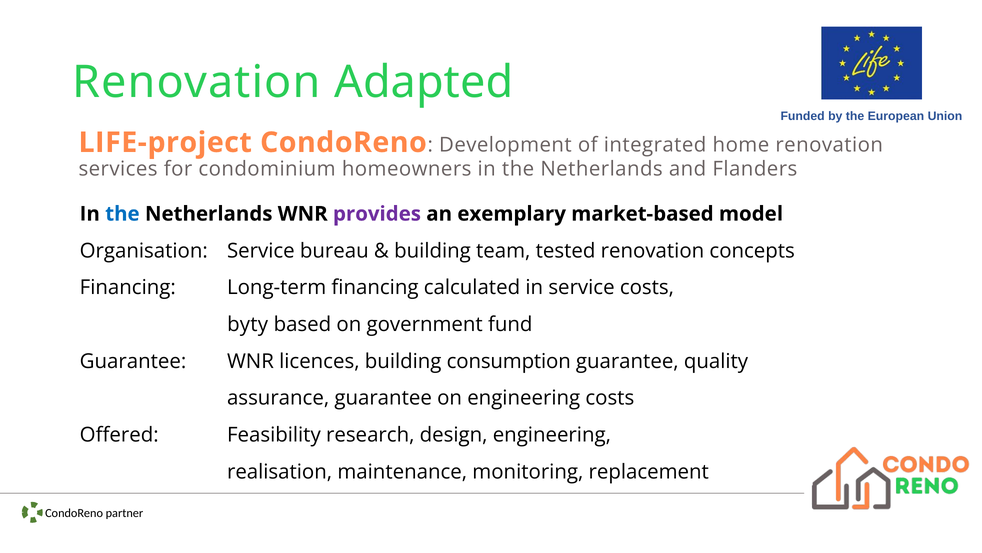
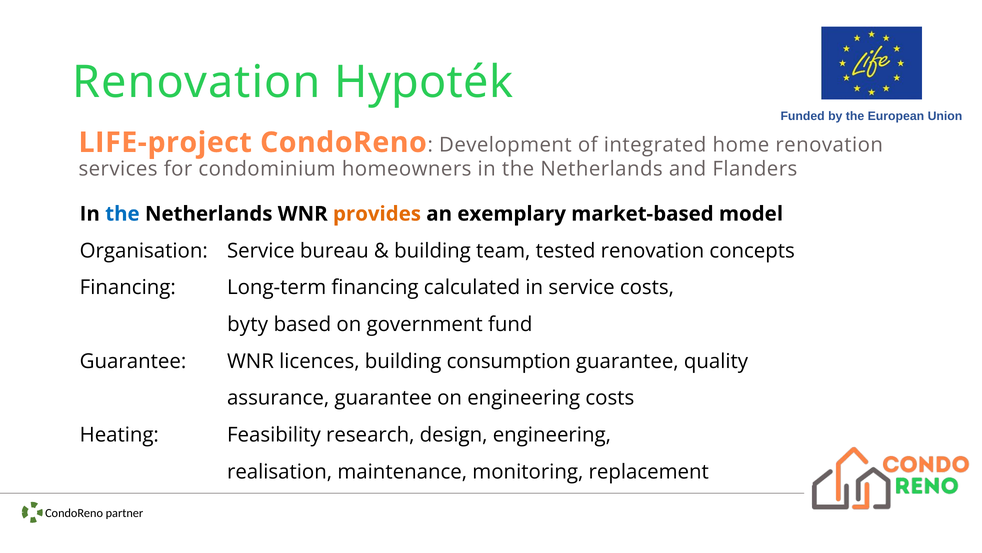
Adapted: Adapted -> Hypoték
provides colour: purple -> orange
Offered: Offered -> Heating
